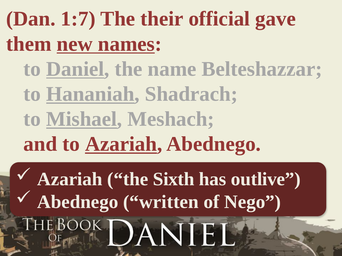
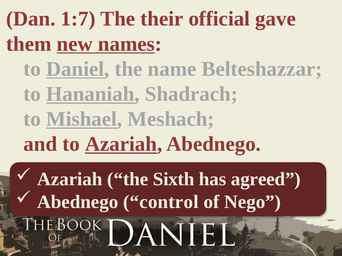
outlive: outlive -> agreed
written: written -> control
